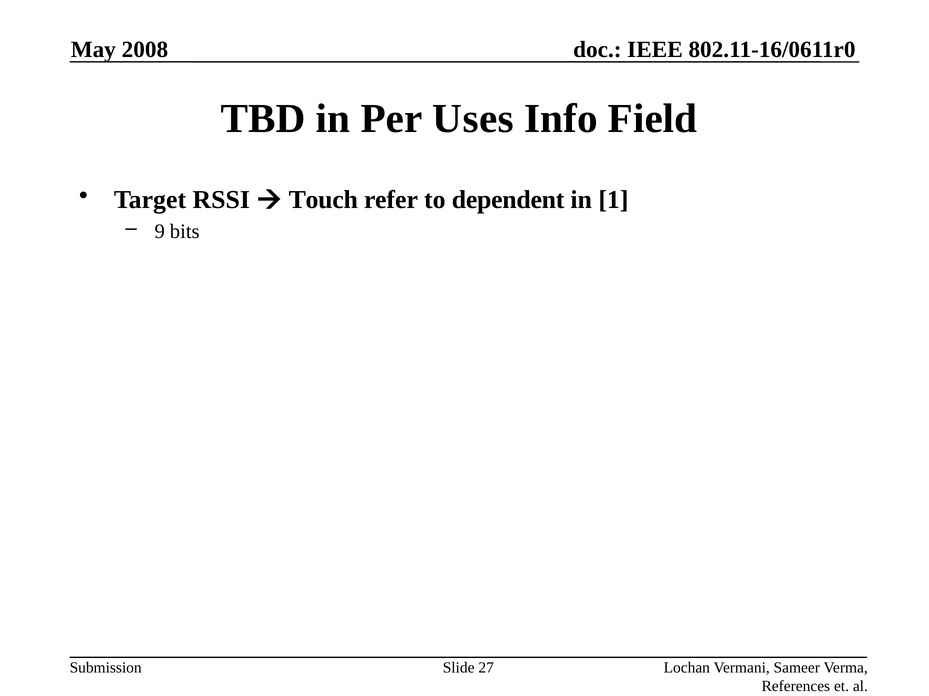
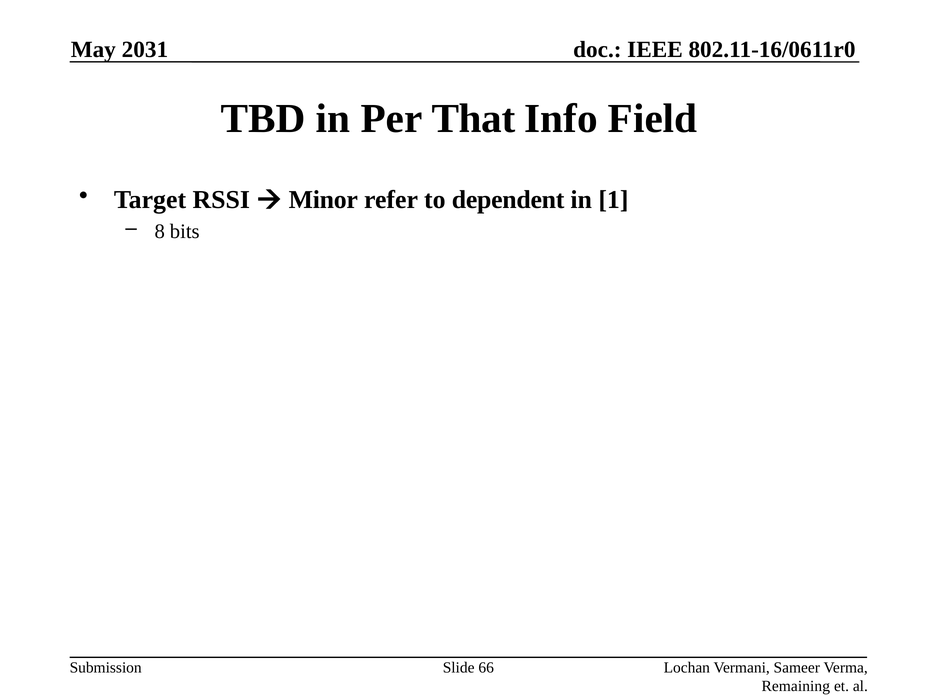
2008: 2008 -> 2031
Uses: Uses -> That
Touch: Touch -> Minor
9: 9 -> 8
27: 27 -> 66
References: References -> Remaining
